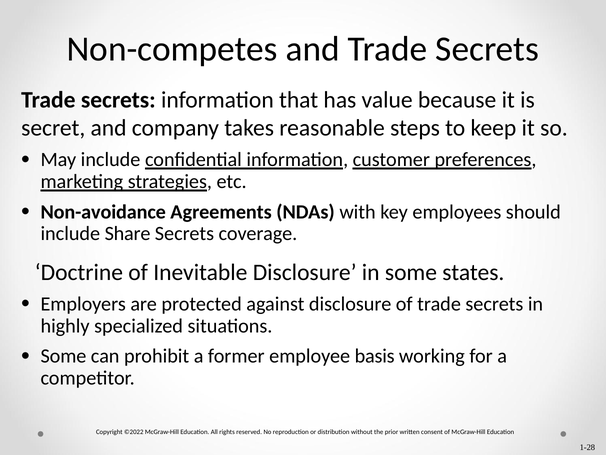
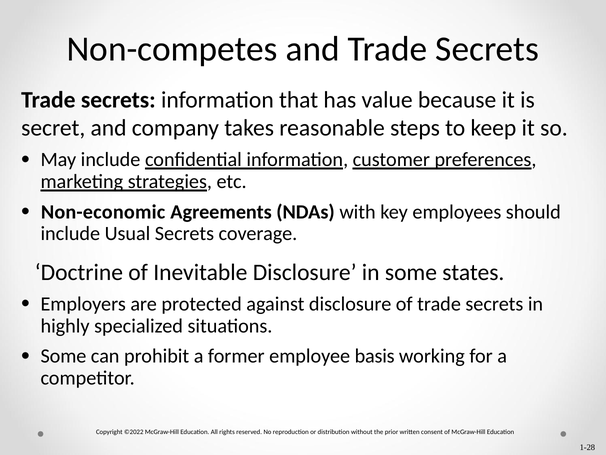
Non-avoidance: Non-avoidance -> Non-economic
Share: Share -> Usual
